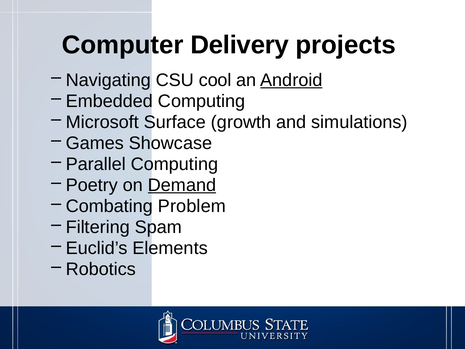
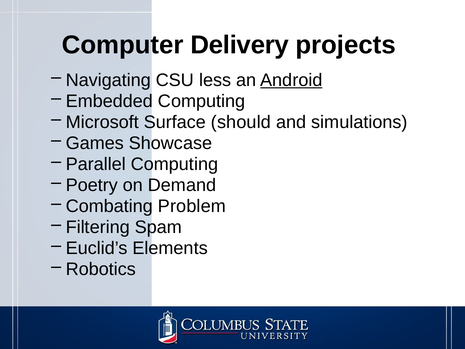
cool: cool -> less
growth: growth -> should
Demand underline: present -> none
